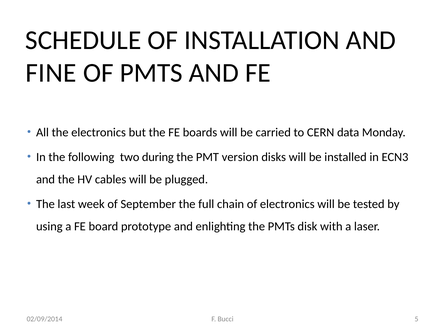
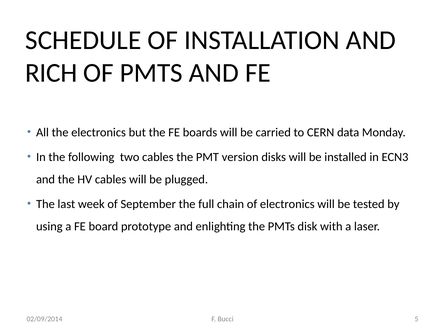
FINE: FINE -> RICH
two during: during -> cables
